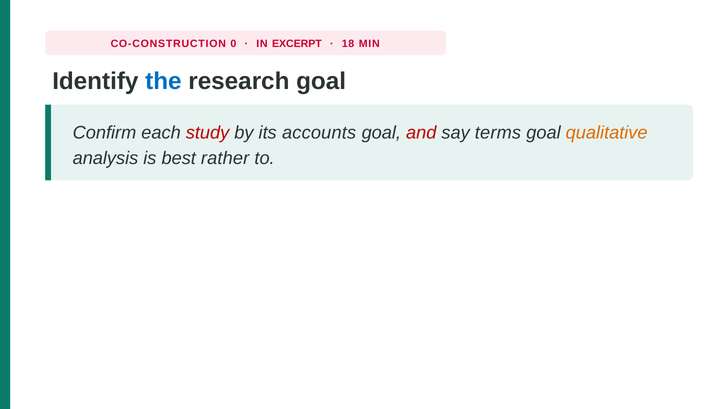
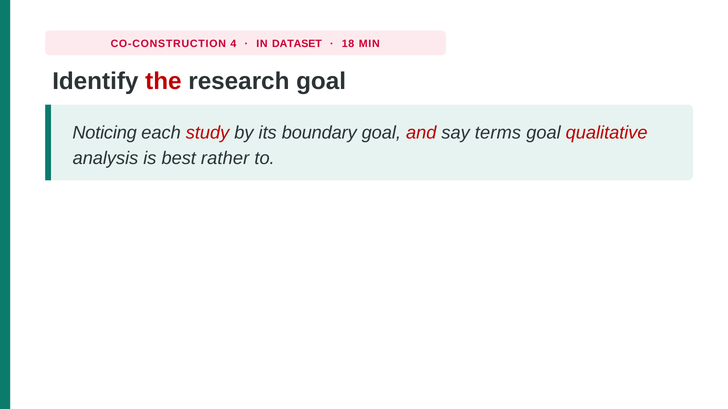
0: 0 -> 4
EXCERPT: EXCERPT -> DATASET
the colour: blue -> red
Confirm: Confirm -> Noticing
accounts: accounts -> boundary
qualitative colour: orange -> red
